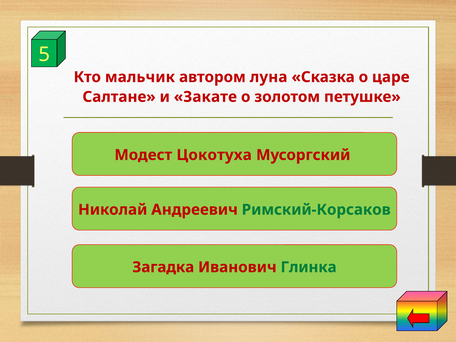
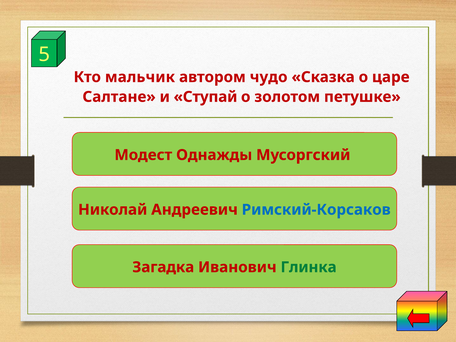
луна: луна -> чудо
Закате: Закате -> Ступай
Цокотуха: Цокотуха -> Однажды
Римский-Корсаков colour: green -> blue
